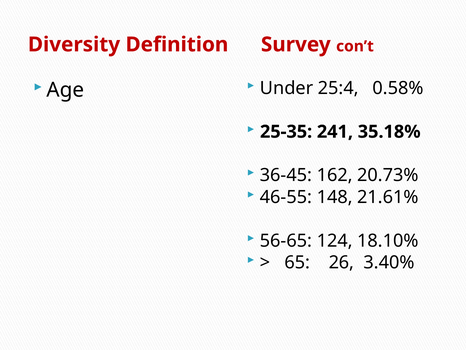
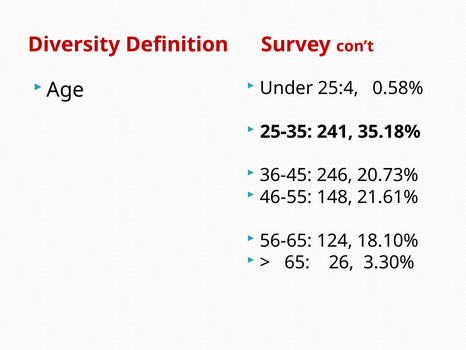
162: 162 -> 246
3.40%: 3.40% -> 3.30%
